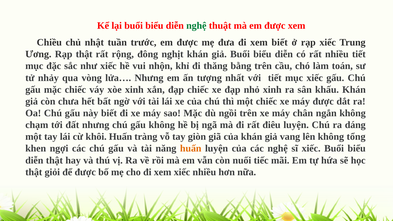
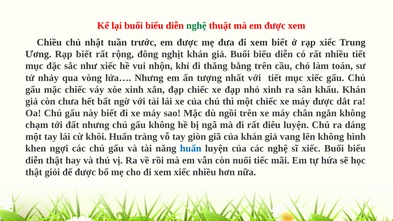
Rạp thật: thật -> biết
tổng: tổng -> hình
huấn at (191, 149) colour: orange -> blue
